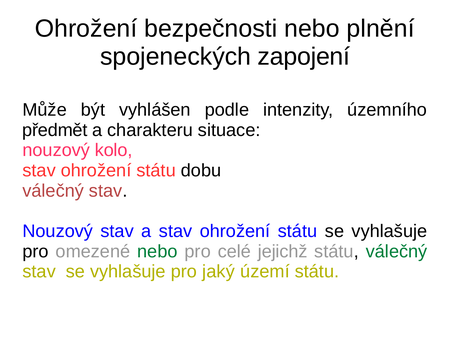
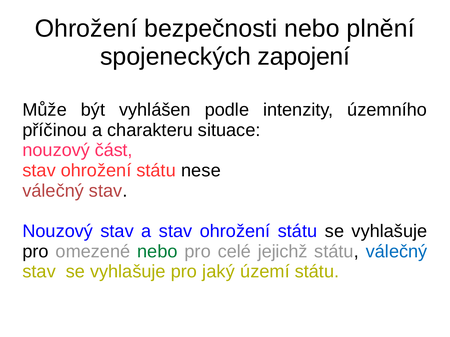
předmět: předmět -> příčinou
kolo: kolo -> část
dobu: dobu -> nese
válečný at (397, 252) colour: green -> blue
